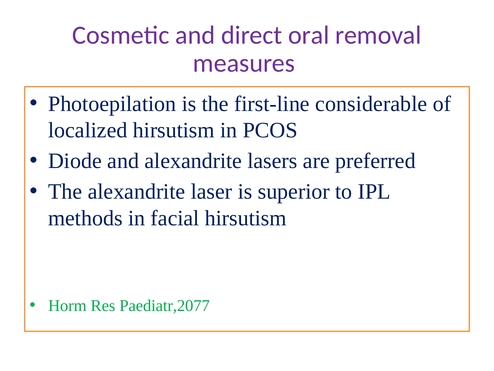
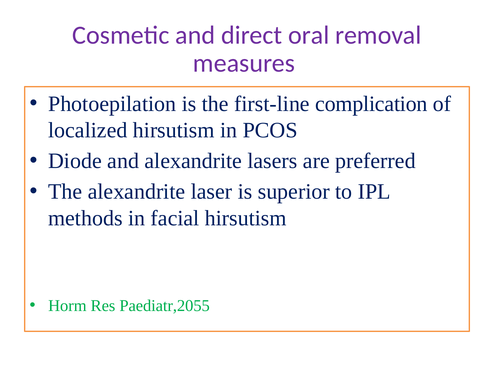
considerable: considerable -> complication
Paediatr,2077: Paediatr,2077 -> Paediatr,2055
